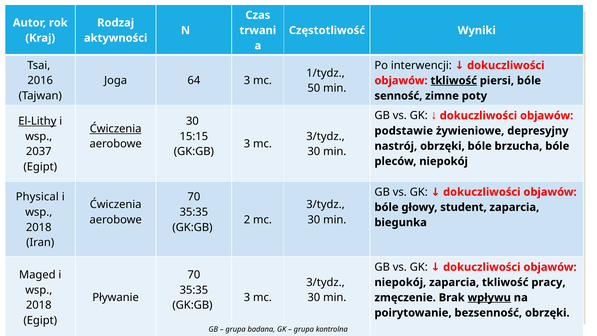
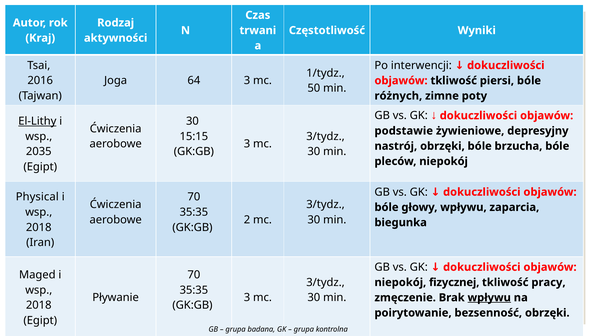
tkliwość at (454, 81) underline: present -> none
senność: senność -> różnych
Ćwiczenia at (116, 129) underline: present -> none
2037: 2037 -> 2035
głowy student: student -> wpływu
niepokój zaparcia: zaparcia -> fizycznej
